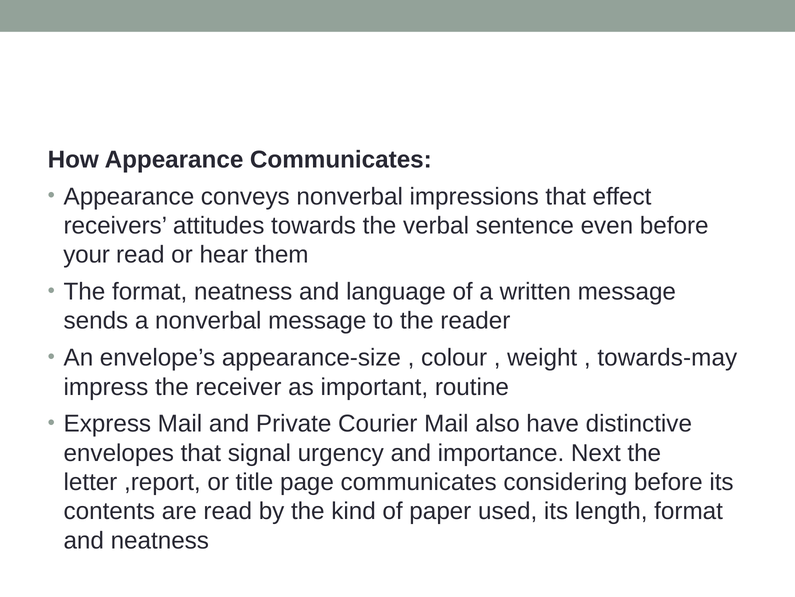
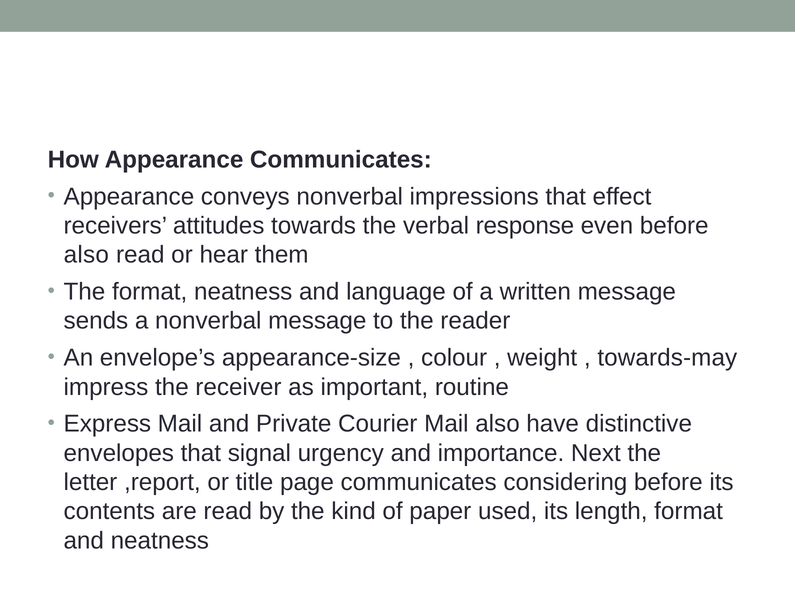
sentence: sentence -> response
your at (87, 255): your -> also
